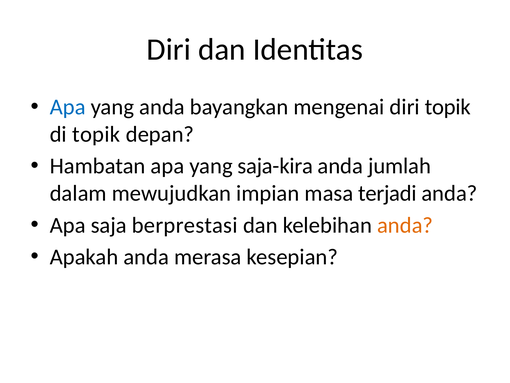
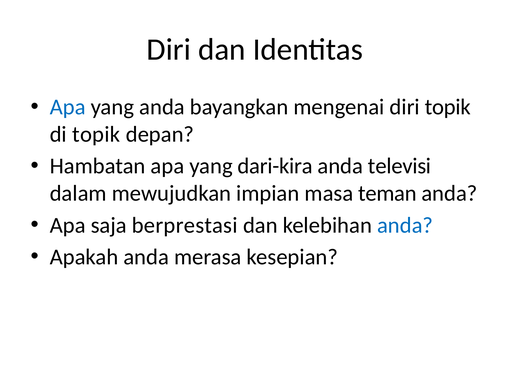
saja-kira: saja-kira -> dari-kira
jumlah: jumlah -> televisi
terjadi: terjadi -> teman
anda at (405, 225) colour: orange -> blue
